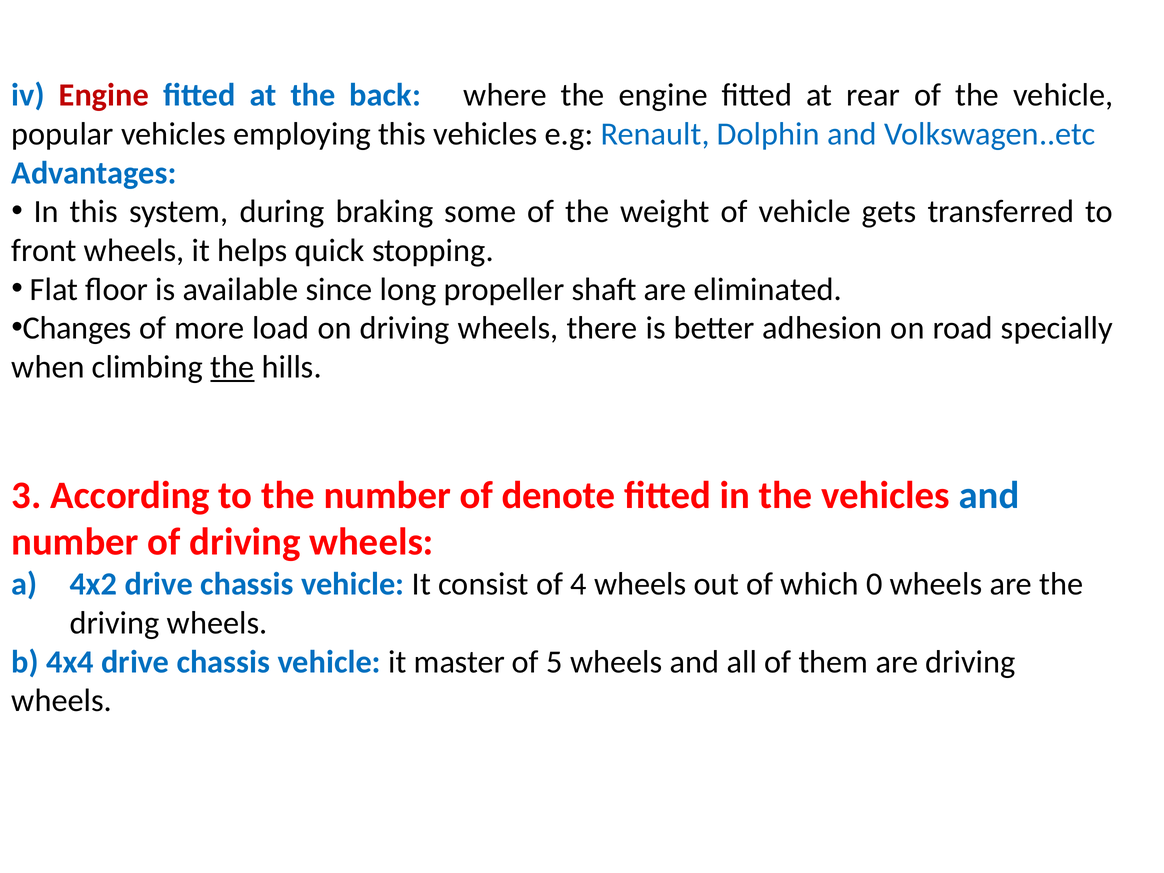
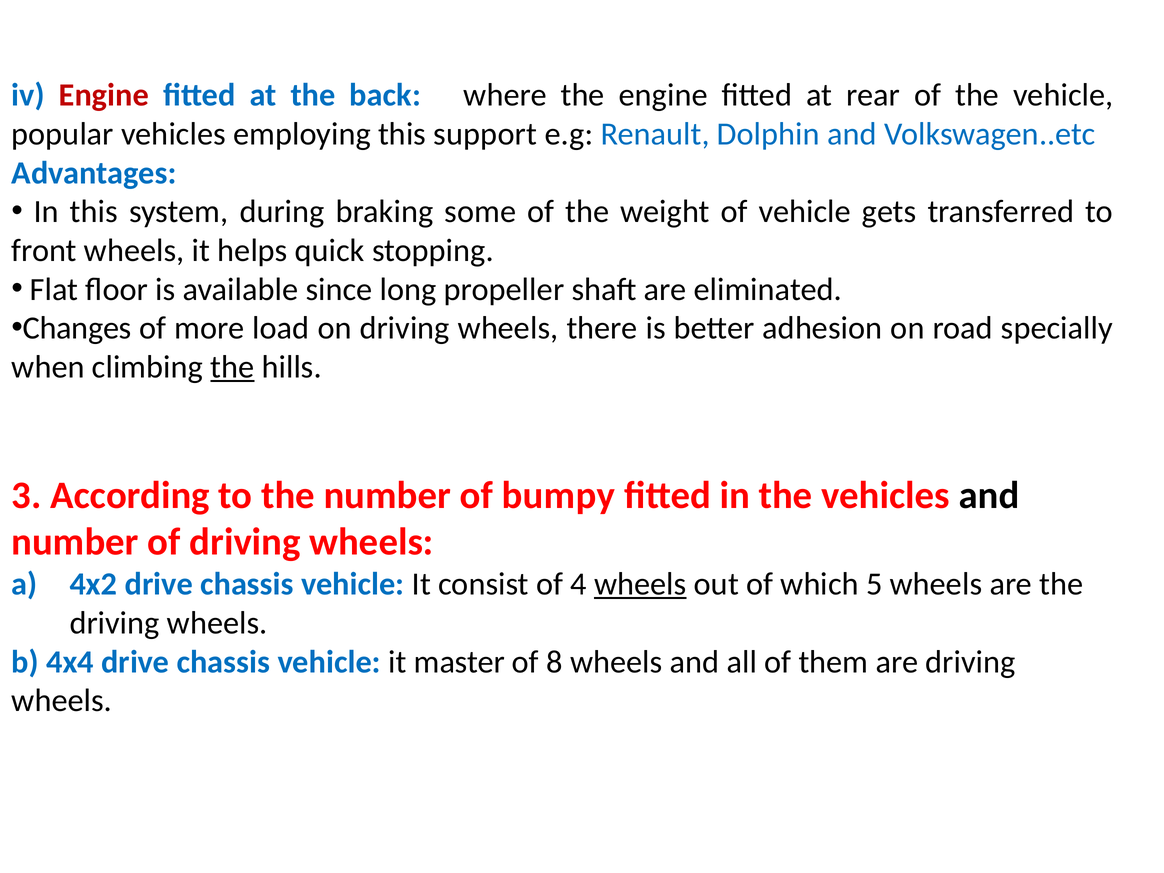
this vehicles: vehicles -> support
denote: denote -> bumpy
and at (989, 496) colour: blue -> black
wheels at (640, 584) underline: none -> present
0: 0 -> 5
5: 5 -> 8
